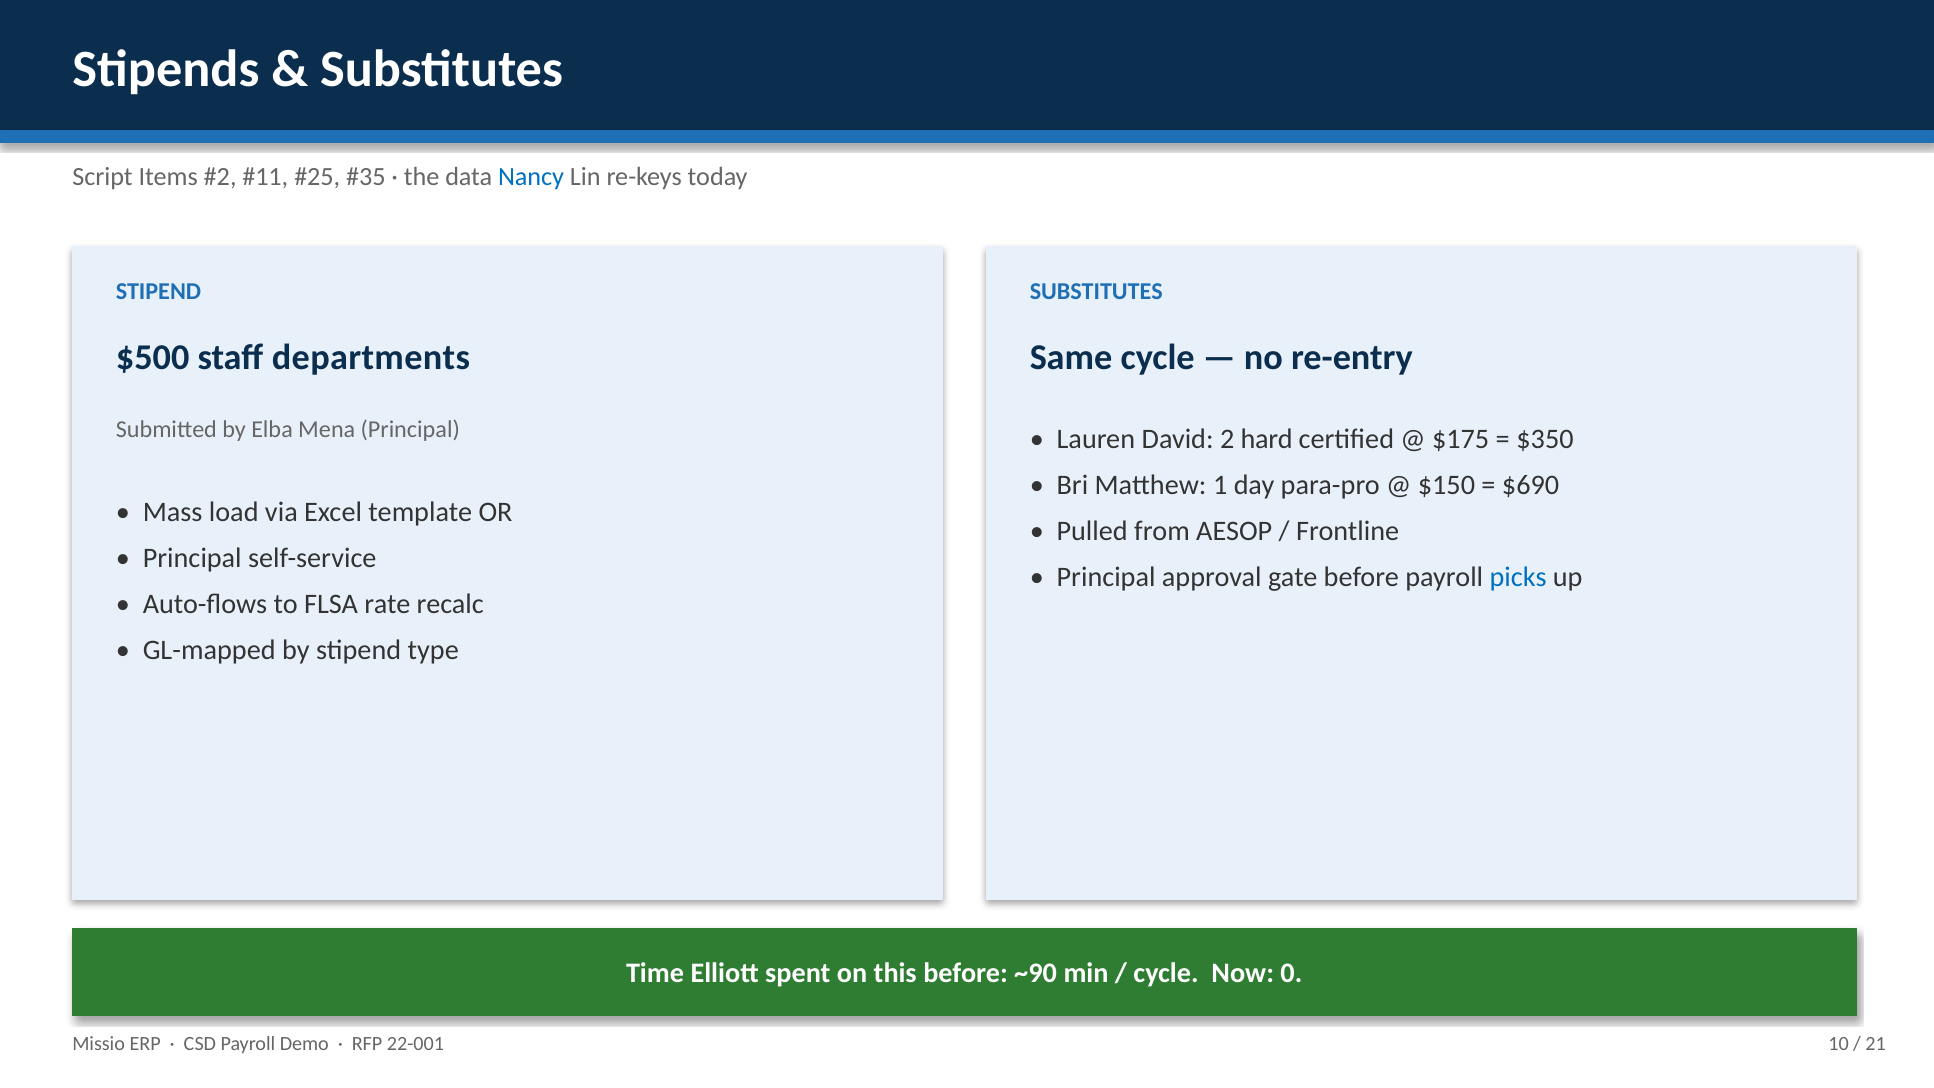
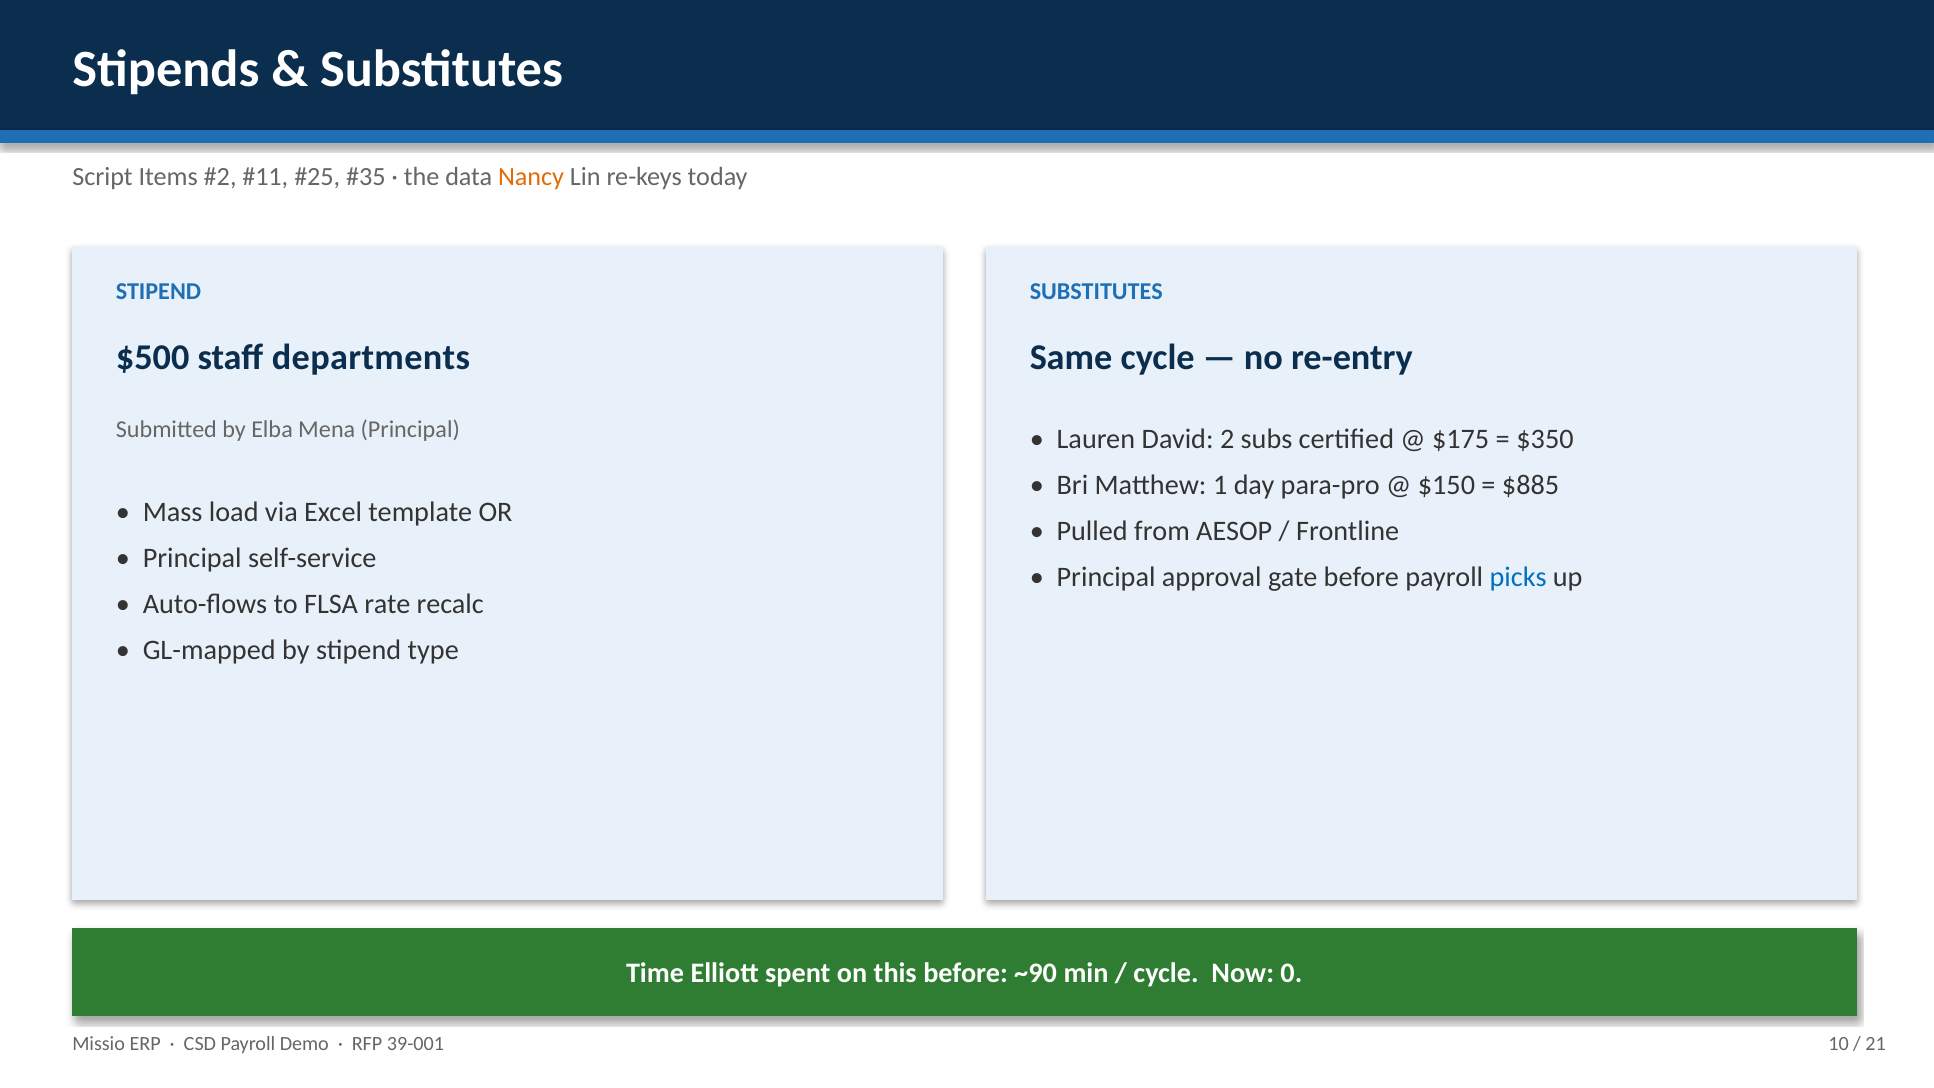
Nancy colour: blue -> orange
hard: hard -> subs
$690: $690 -> $885
22-001: 22-001 -> 39-001
